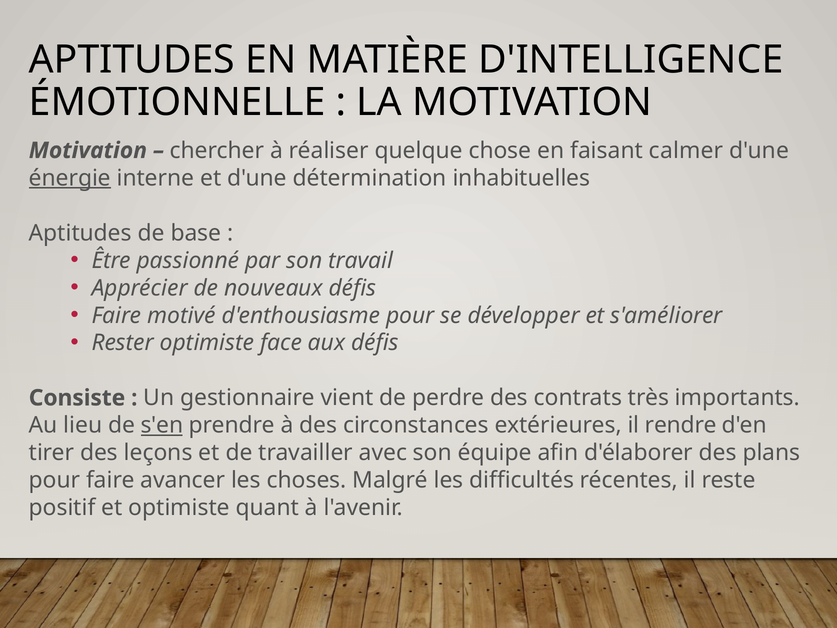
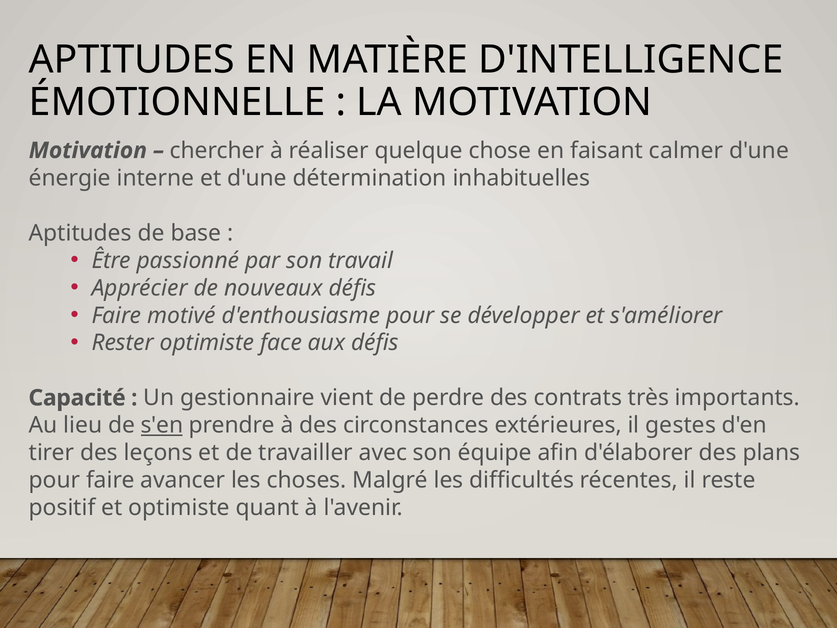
énergie underline: present -> none
Consiste: Consiste -> Capacité
rendre: rendre -> gestes
